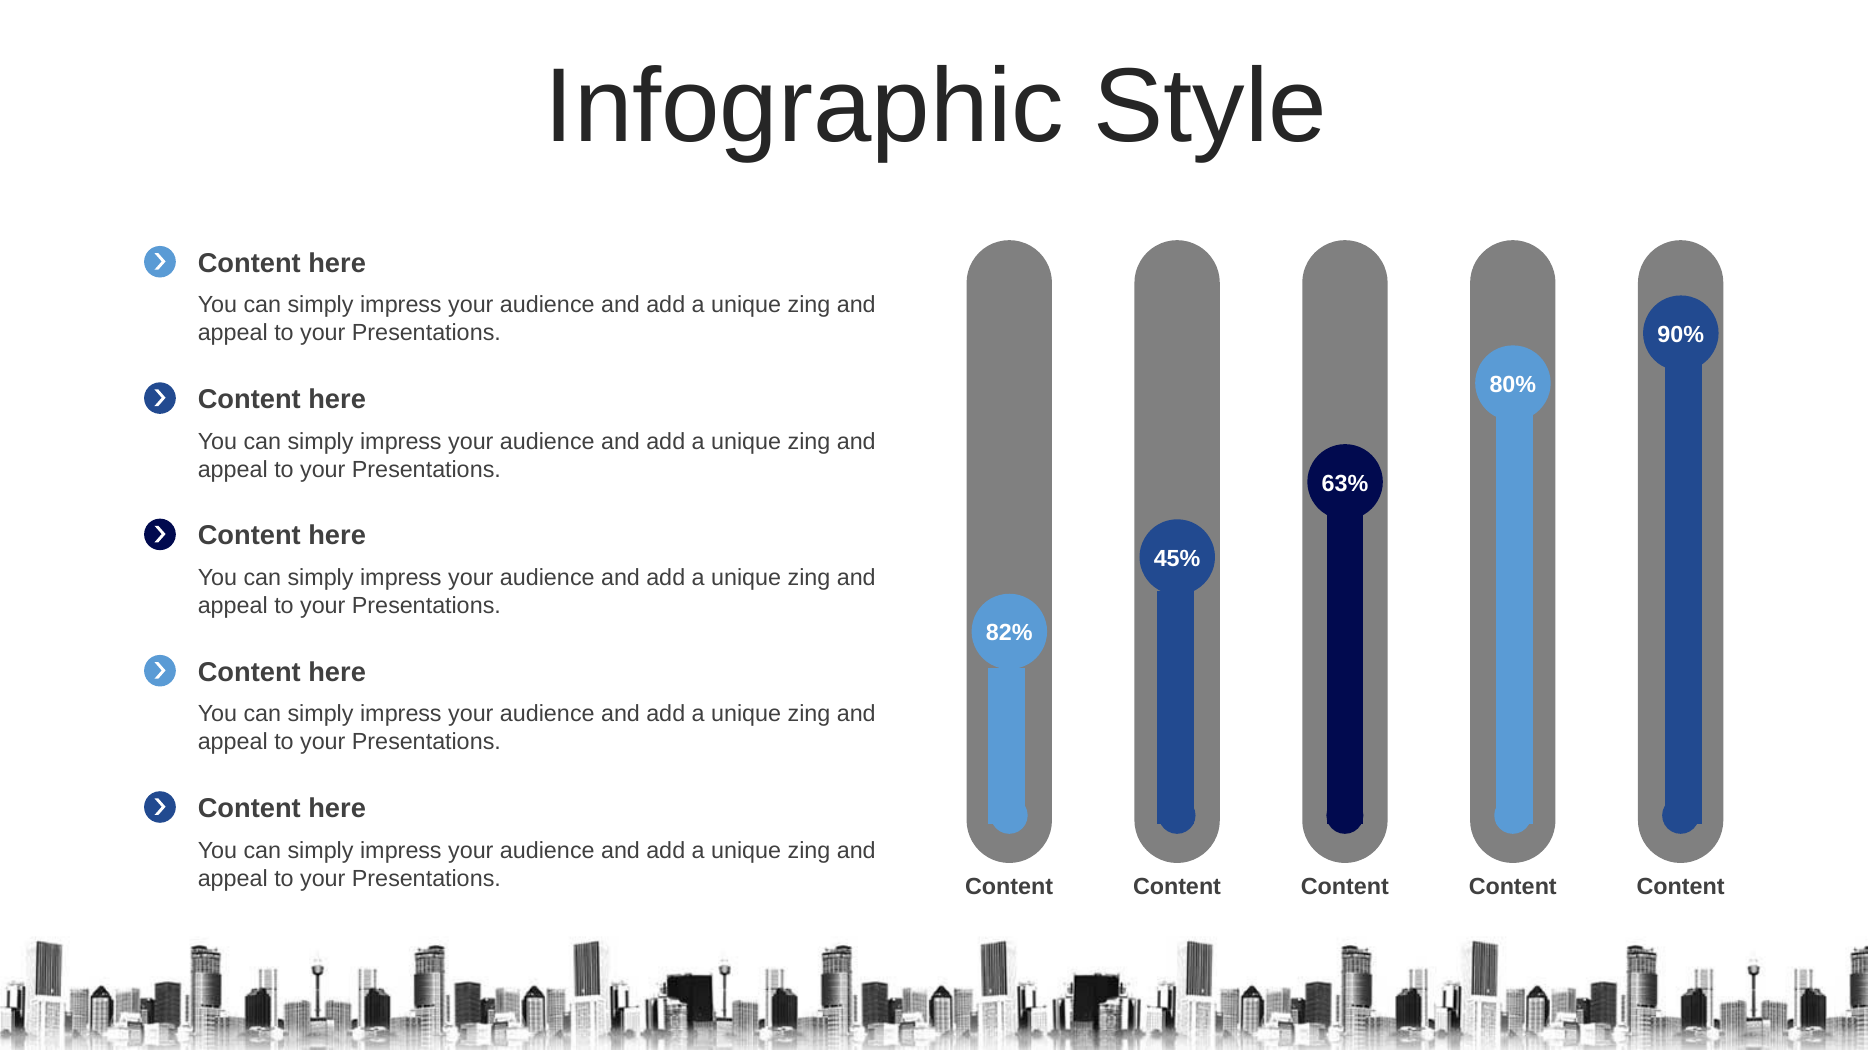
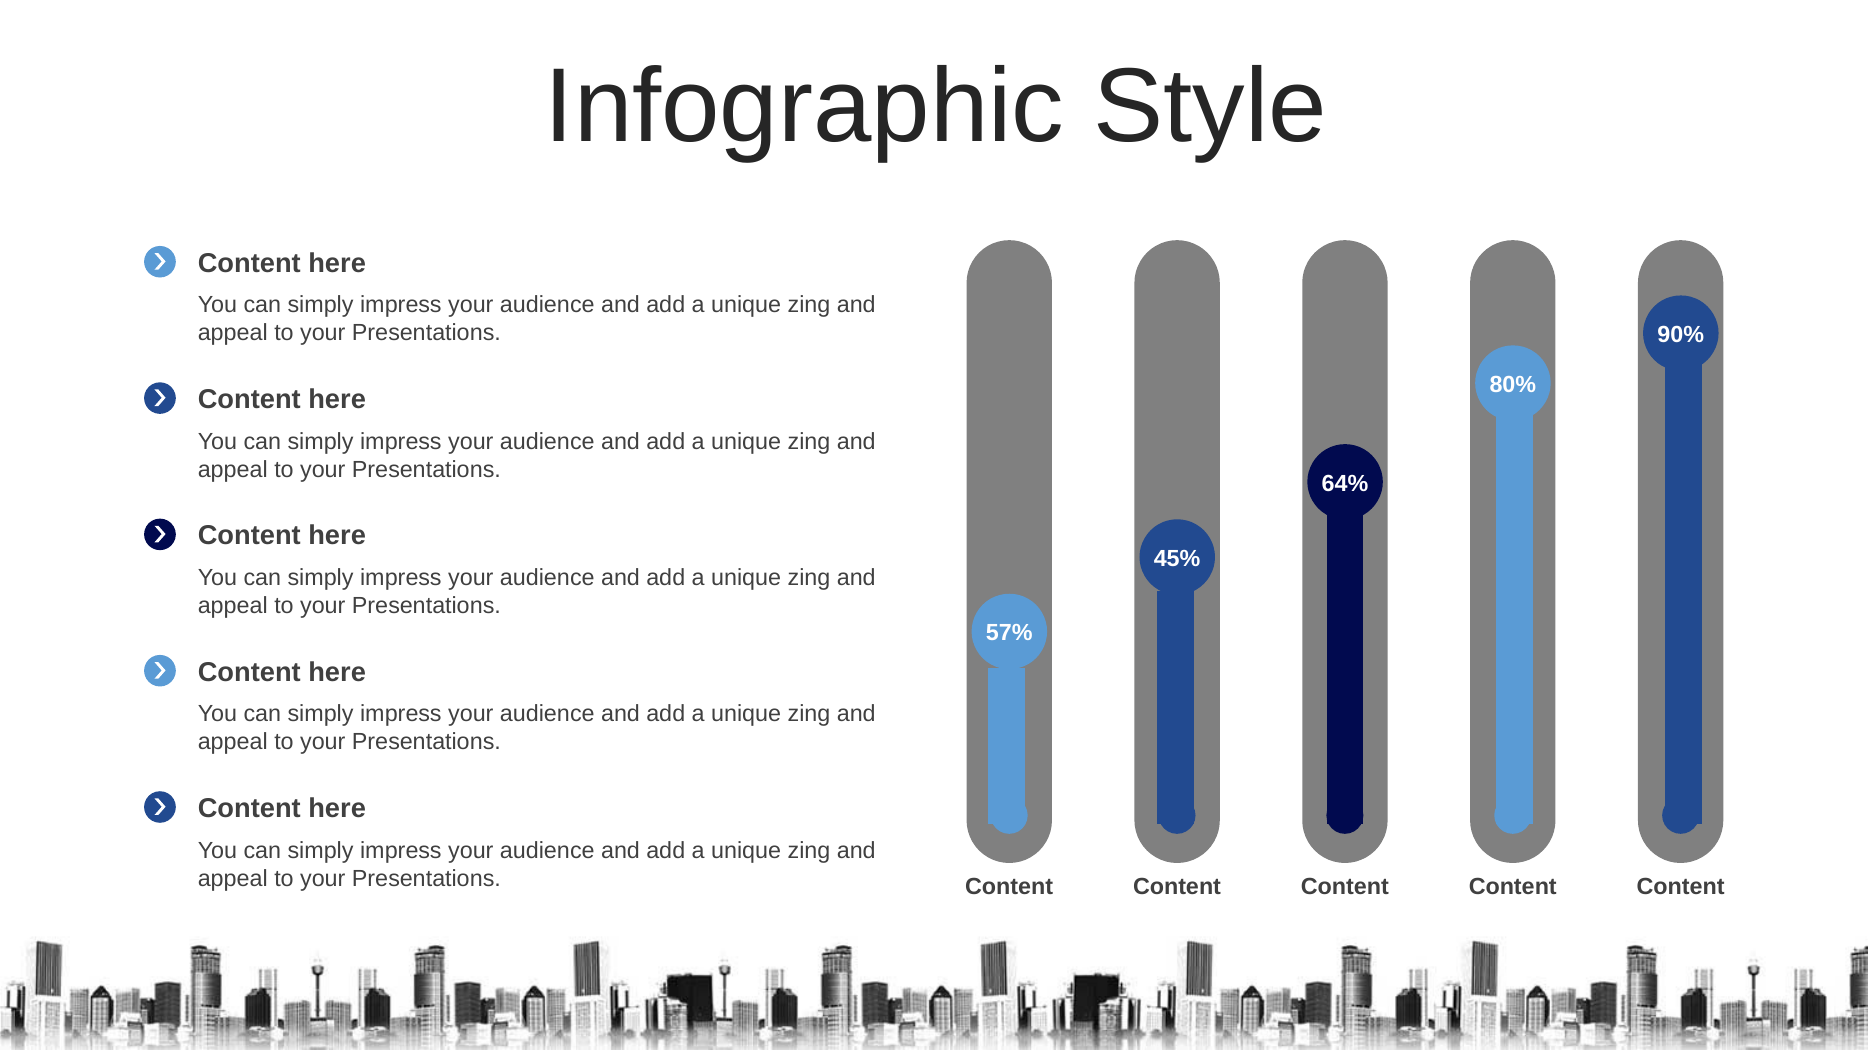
63%: 63% -> 64%
82%: 82% -> 57%
